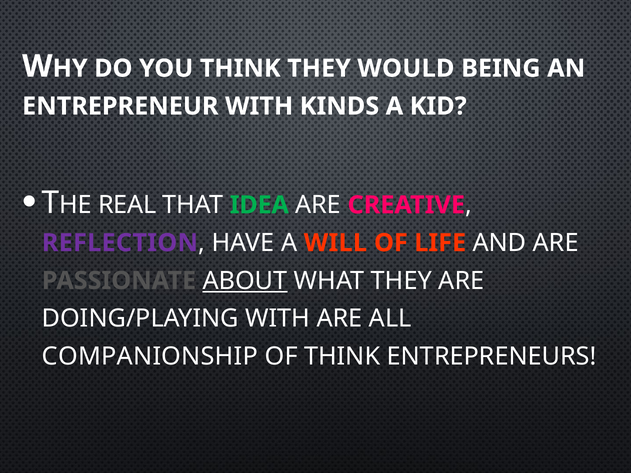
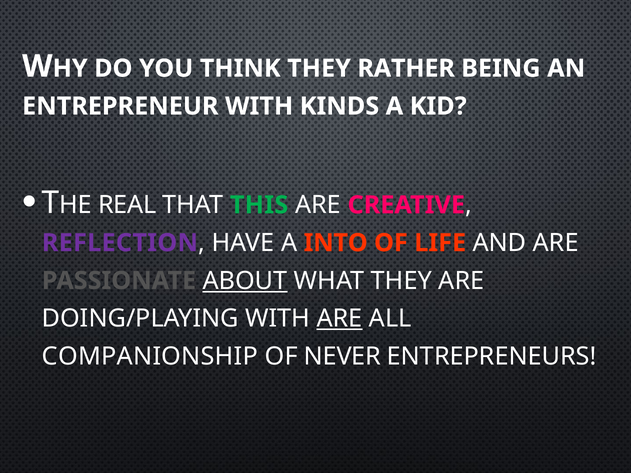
WOULD: WOULD -> RATHER
IDEA: IDEA -> THIS
WILL: WILL -> INTO
ARE at (339, 319) underline: none -> present
OF THINK: THINK -> NEVER
